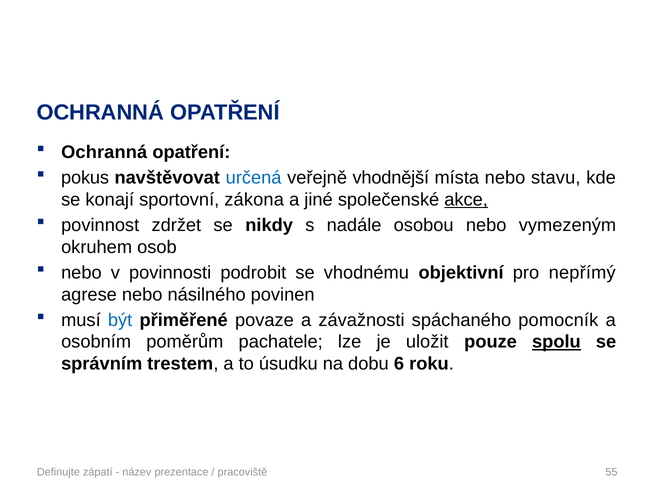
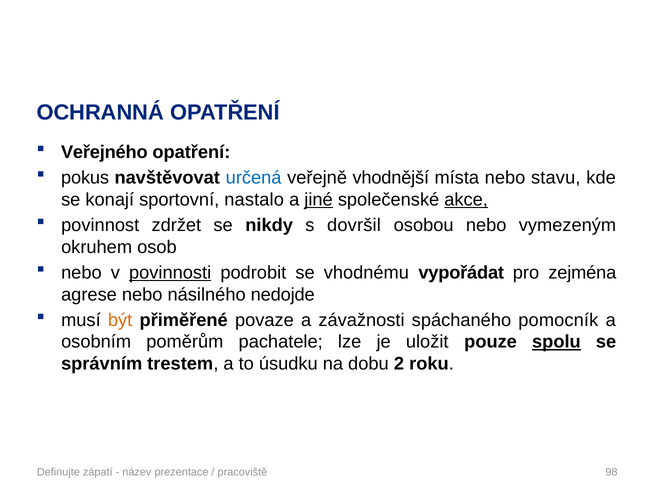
Ochranná at (104, 152): Ochranná -> Veřejného
zákona: zákona -> nastalo
jiné underline: none -> present
nadále: nadále -> dovršil
povinnosti underline: none -> present
objektivní: objektivní -> vypořádat
nepřímý: nepřímý -> zejména
povinen: povinen -> nedojde
být colour: blue -> orange
6: 6 -> 2
55: 55 -> 98
